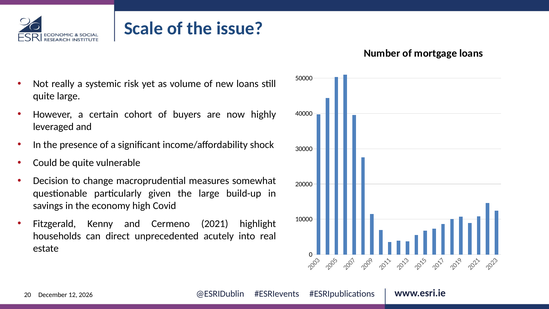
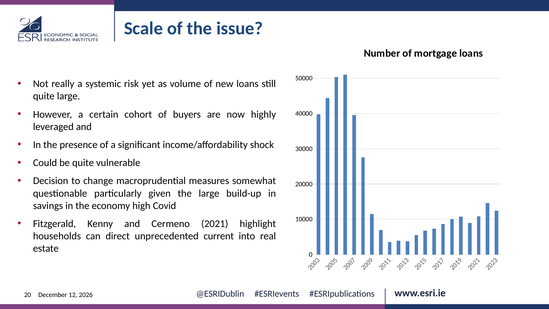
acutely: acutely -> current
